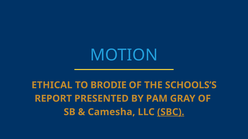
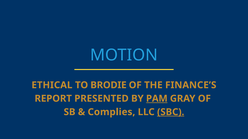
SCHOOLS’S: SCHOOLS’S -> FINANCE’S
PAM underline: none -> present
Camesha: Camesha -> Complies
